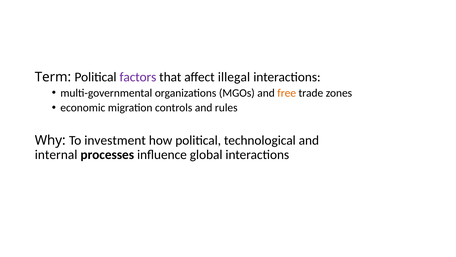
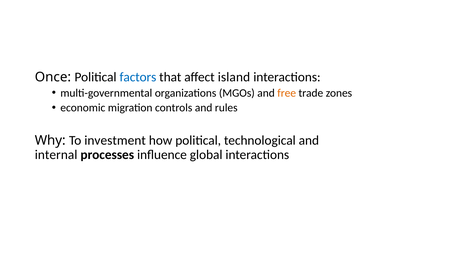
Term: Term -> Once
factors colour: purple -> blue
illegal: illegal -> island
